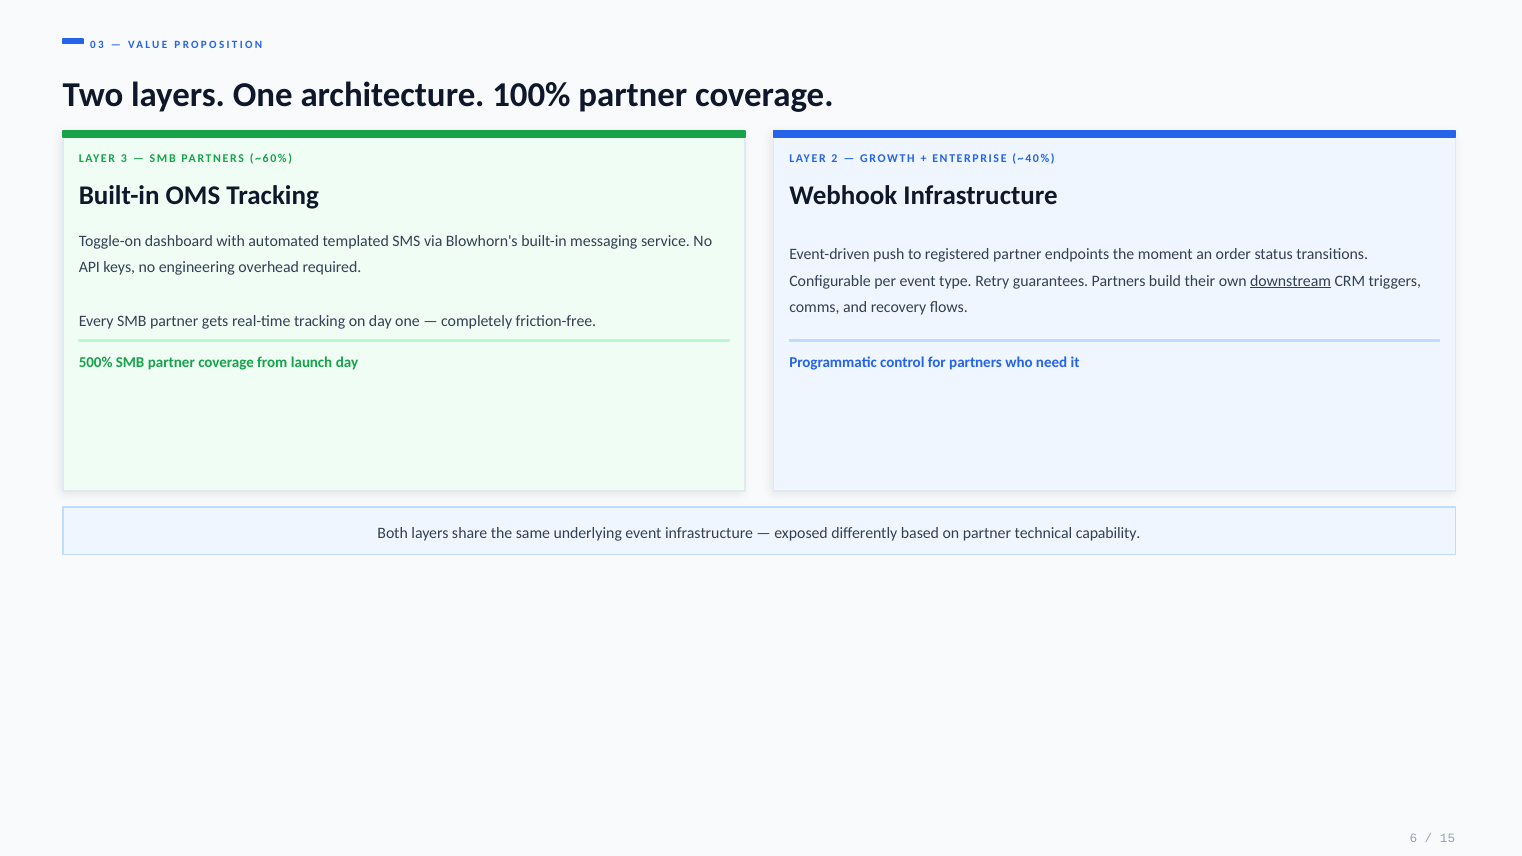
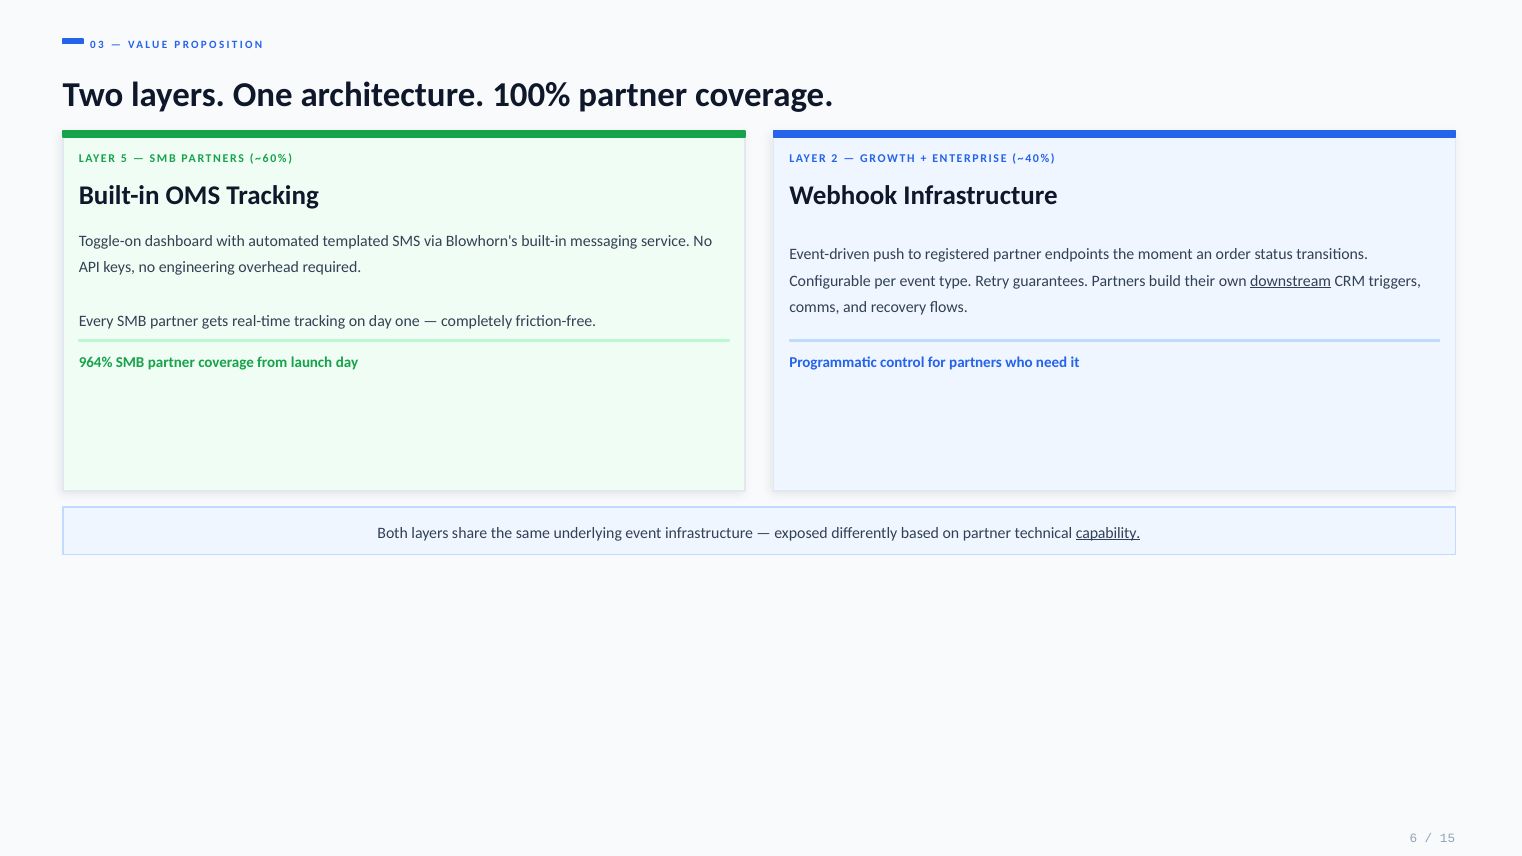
3: 3 -> 5
500%: 500% -> 964%
capability underline: none -> present
